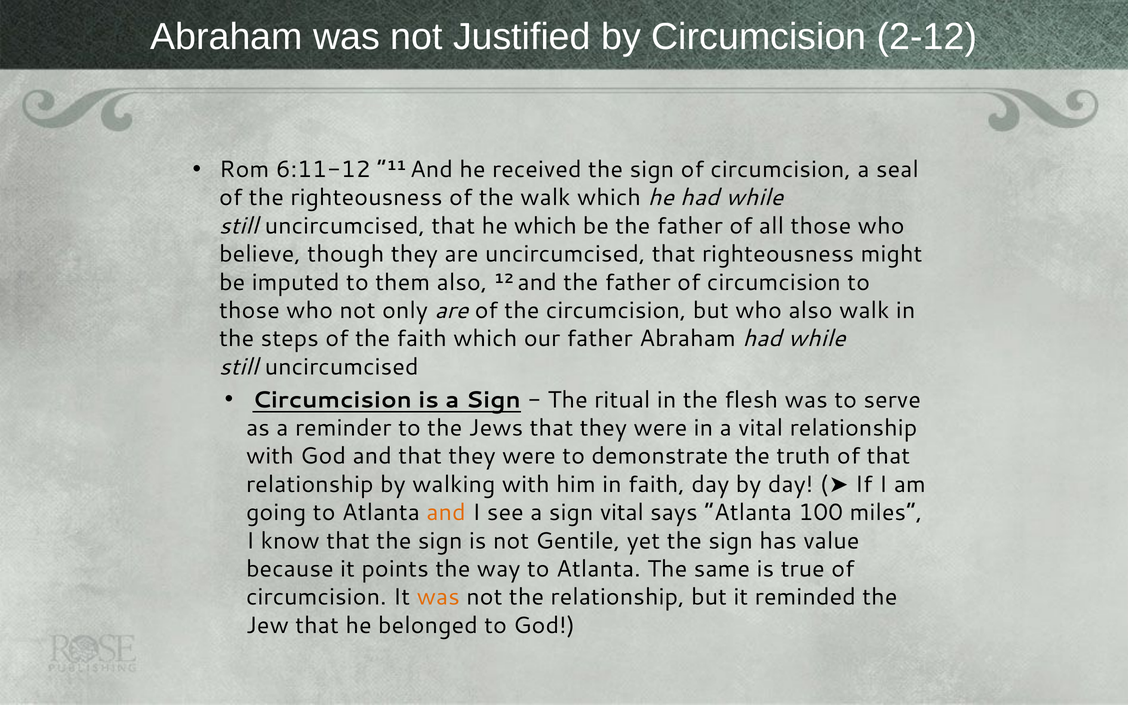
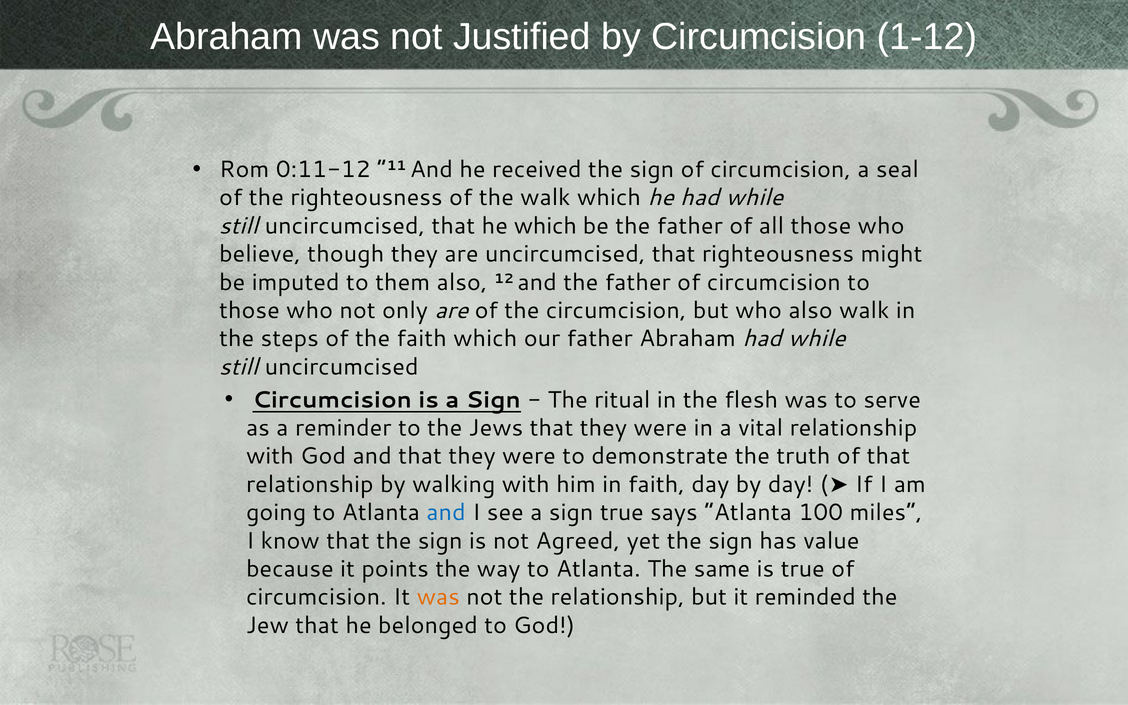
2-12: 2-12 -> 1-12
6:11-12: 6:11-12 -> 0:11-12
and at (446, 513) colour: orange -> blue
sign vital: vital -> true
Gentile: Gentile -> Agreed
